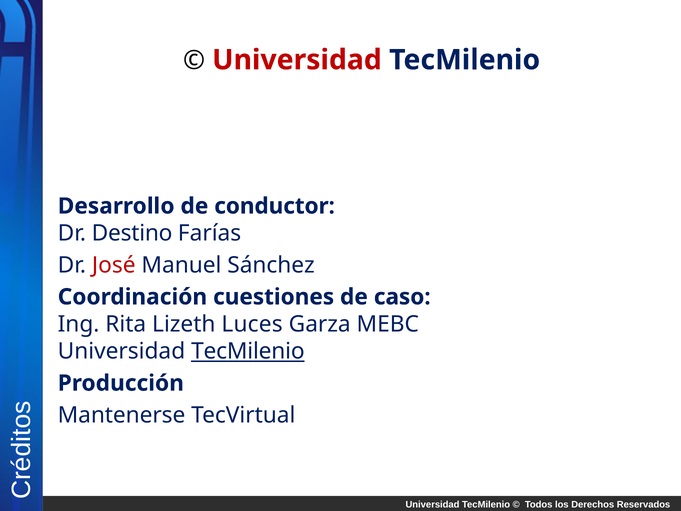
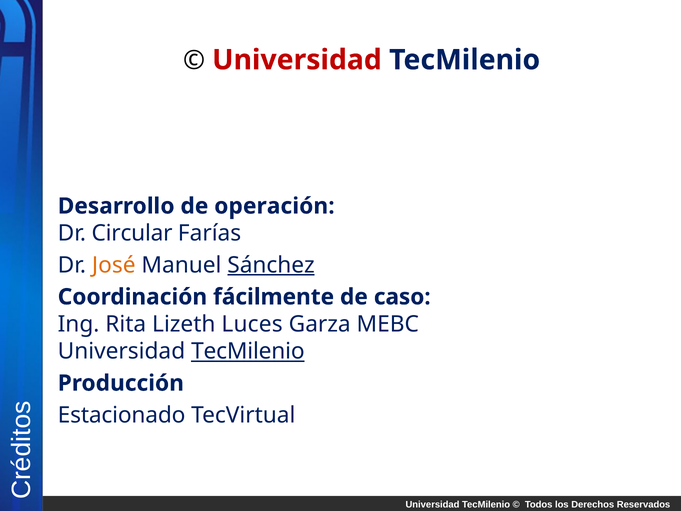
conductor: conductor -> operación
Destino: Destino -> Circular
José colour: red -> orange
Sánchez underline: none -> present
cuestiones: cuestiones -> fácilmente
Mantenerse: Mantenerse -> Estacionado
